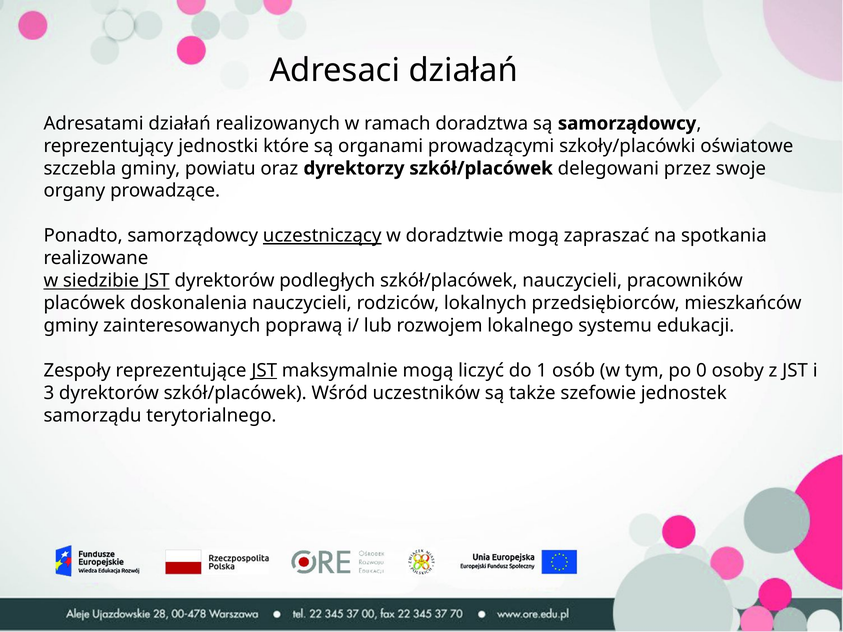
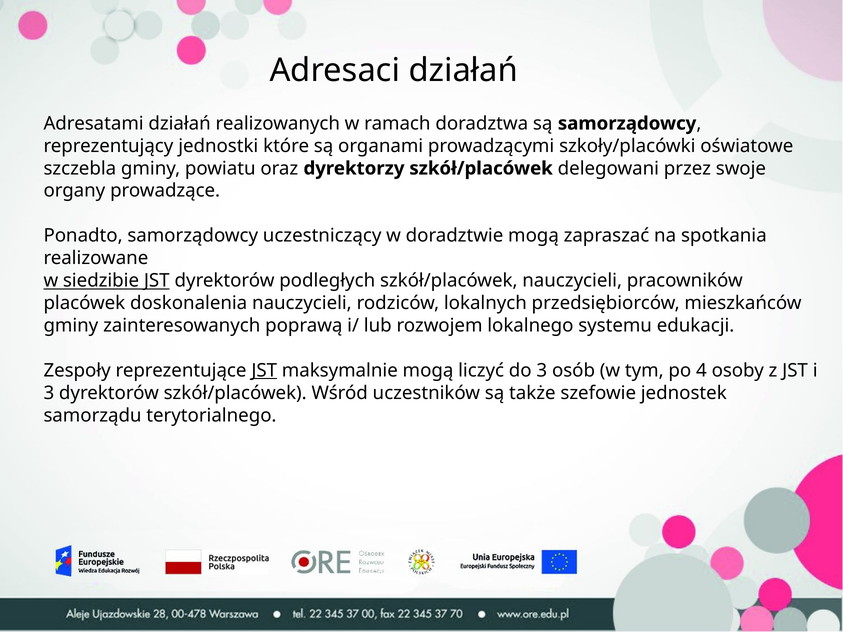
uczestniczący underline: present -> none
do 1: 1 -> 3
0: 0 -> 4
